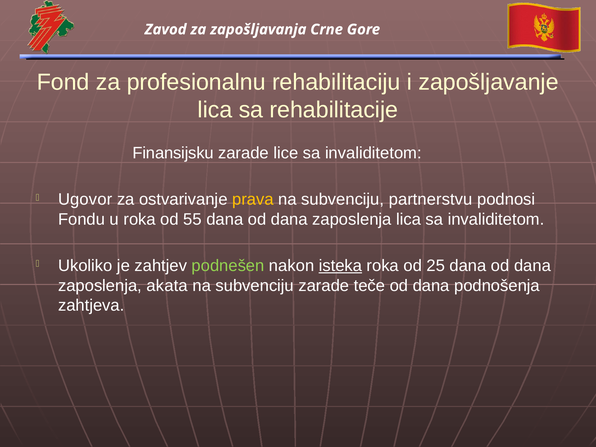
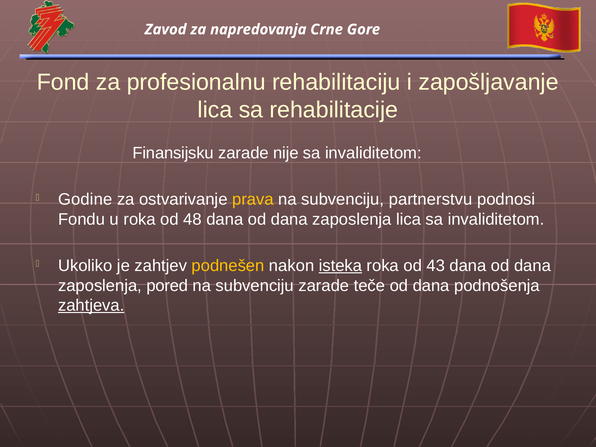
zapošljavanja: zapošljavanja -> napredovanja
lice: lice -> nije
Ugovor: Ugovor -> Godine
55: 55 -> 48
podnešen colour: light green -> yellow
25: 25 -> 43
akata: akata -> pored
zahtjeva underline: none -> present
